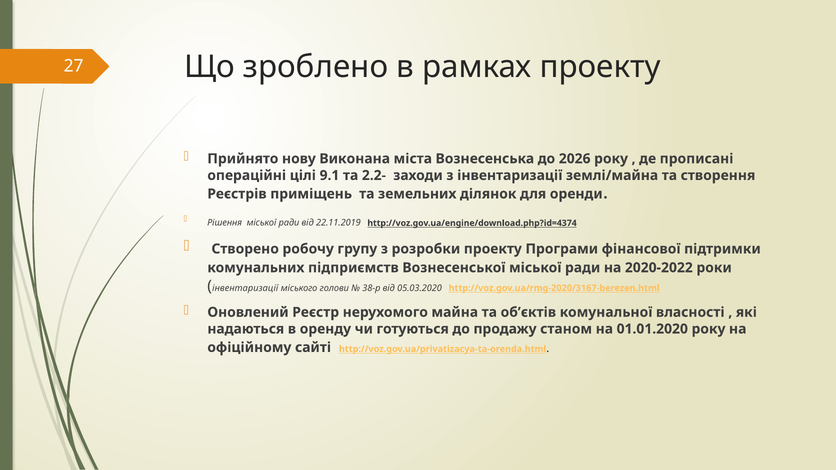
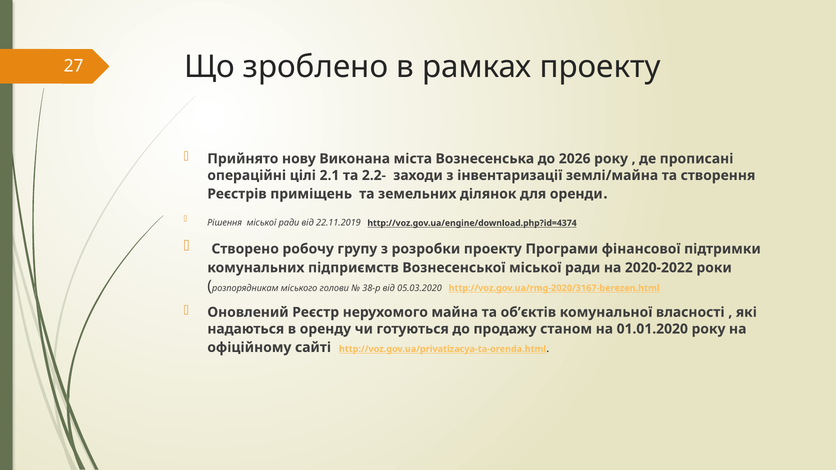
9.1: 9.1 -> 2.1
інвентаризації at (245, 288): інвентаризації -> розпорядникам
